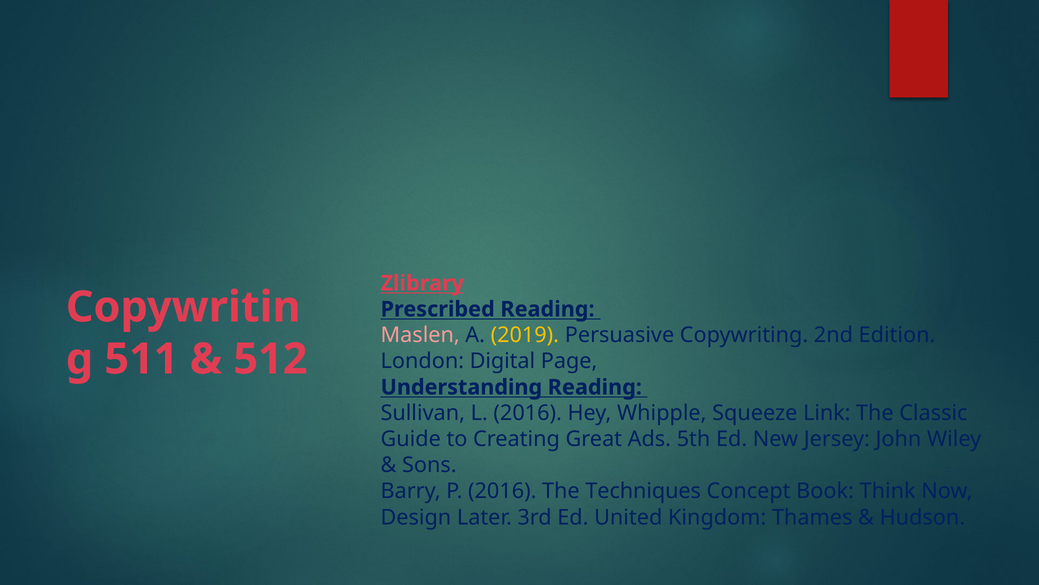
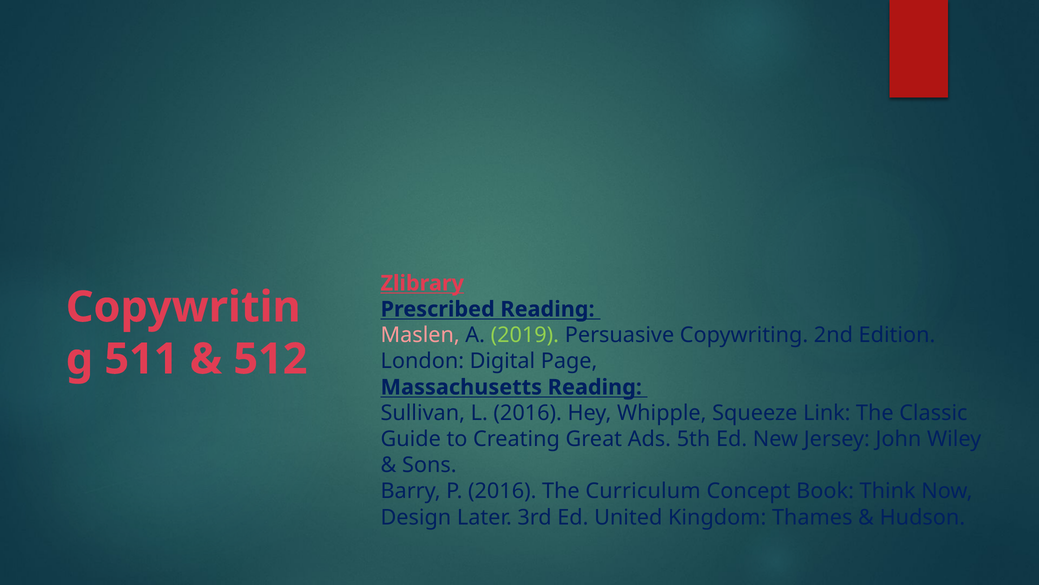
2019 colour: yellow -> light green
Understanding: Understanding -> Massachusetts
Techniques: Techniques -> Curriculum
